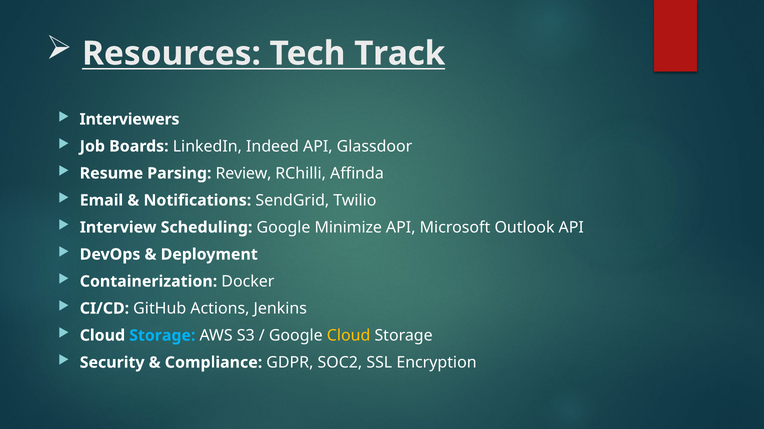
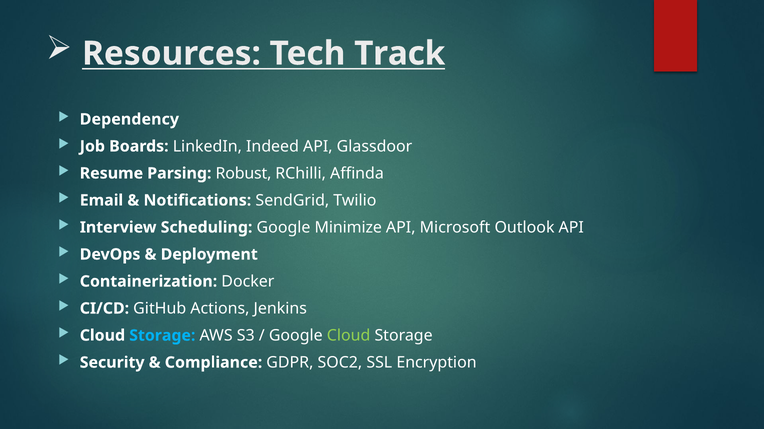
Interviewers: Interviewers -> Dependency
Review: Review -> Robust
Cloud at (349, 336) colour: yellow -> light green
